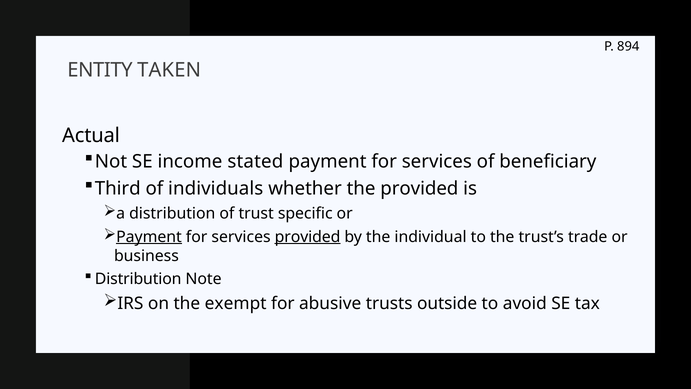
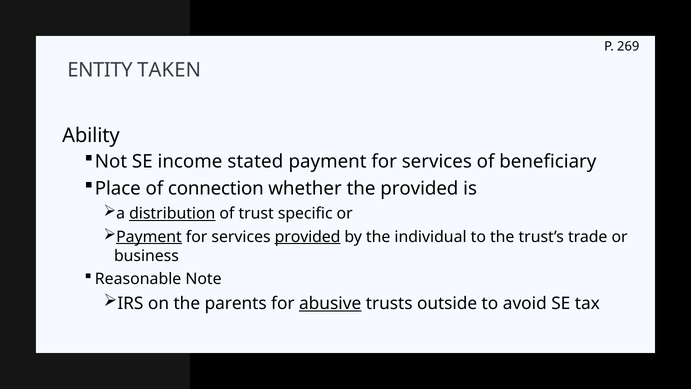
894: 894 -> 269
Actual: Actual -> Ability
Third: Third -> Place
individuals: individuals -> connection
distribution at (172, 213) underline: none -> present
Distribution at (138, 279): Distribution -> Reasonable
exempt: exempt -> parents
abusive underline: none -> present
